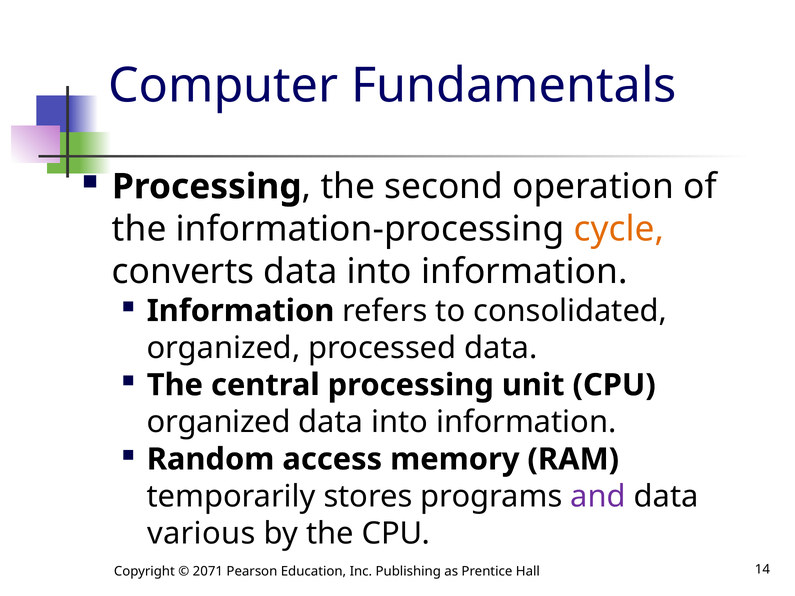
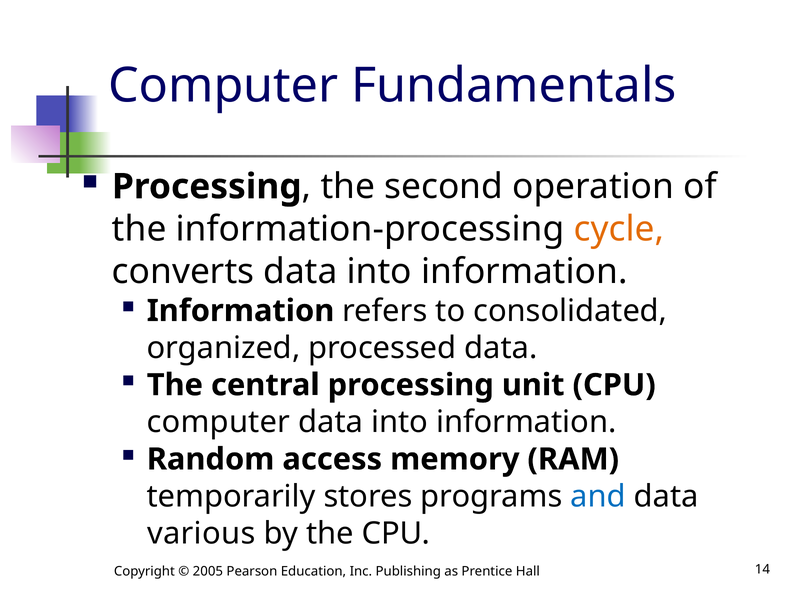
organized at (219, 422): organized -> computer
and colour: purple -> blue
2071: 2071 -> 2005
